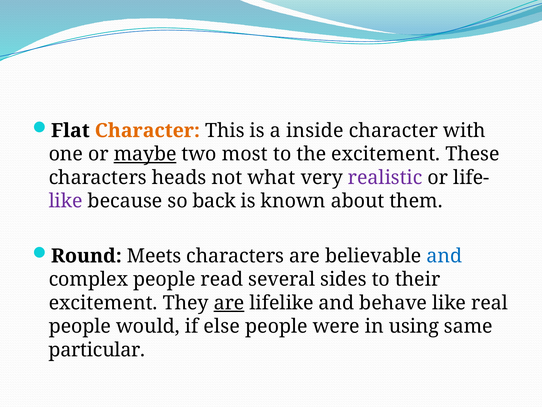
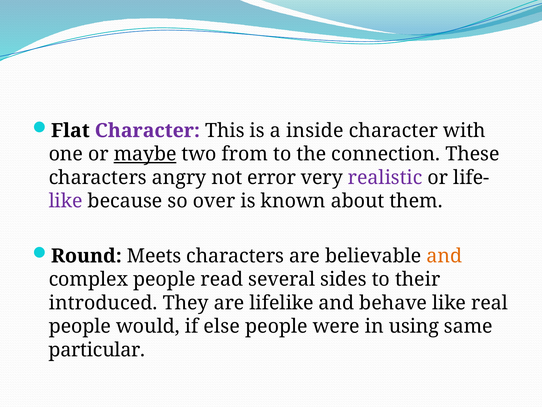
Character at (147, 130) colour: orange -> purple
most: most -> from
the excitement: excitement -> connection
heads: heads -> angry
what: what -> error
back: back -> over
and at (444, 256) colour: blue -> orange
excitement at (103, 303): excitement -> introduced
are at (229, 303) underline: present -> none
